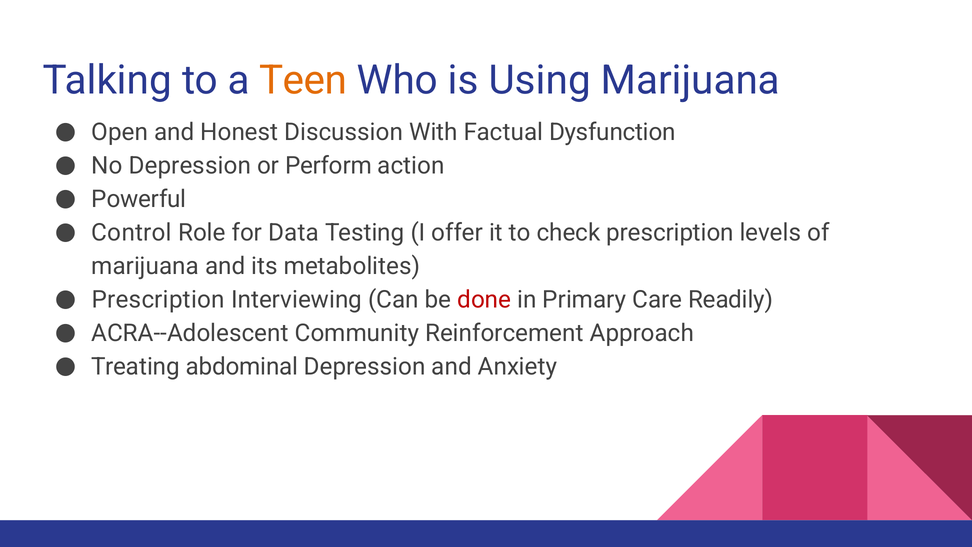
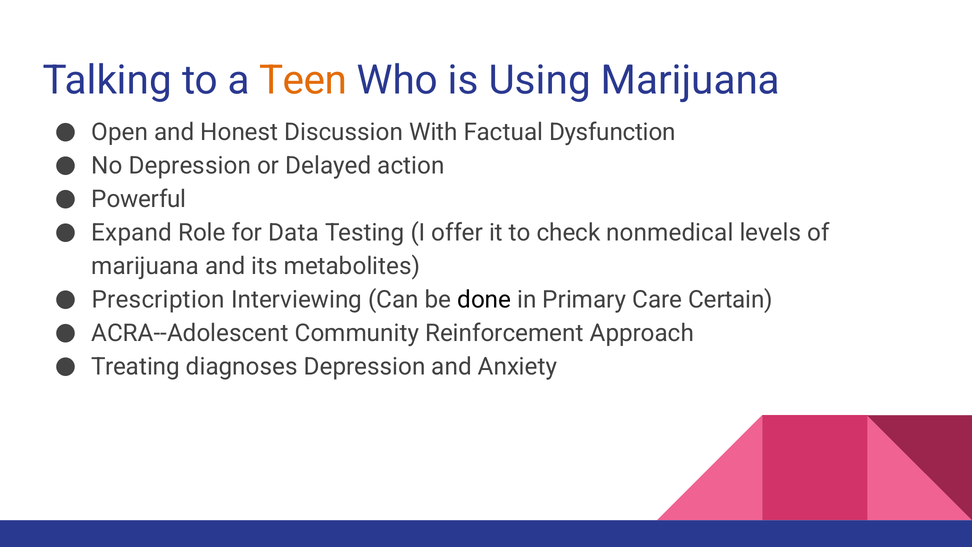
Perform: Perform -> Delayed
Control: Control -> Expand
check prescription: prescription -> nonmedical
done colour: red -> black
Readily: Readily -> Certain
abdominal: abdominal -> diagnoses
